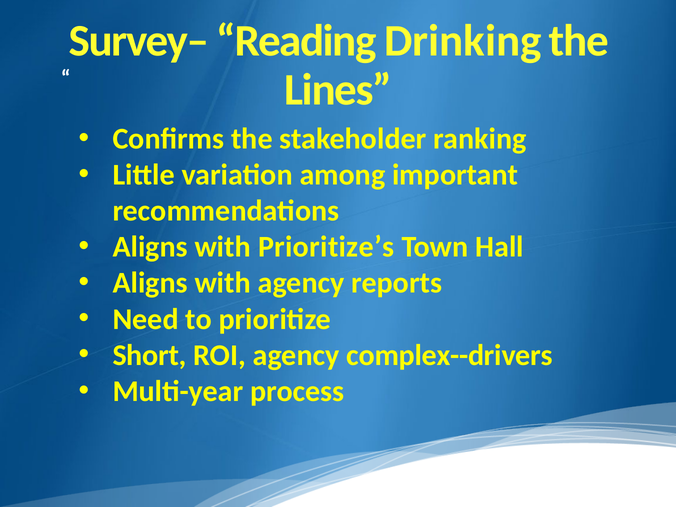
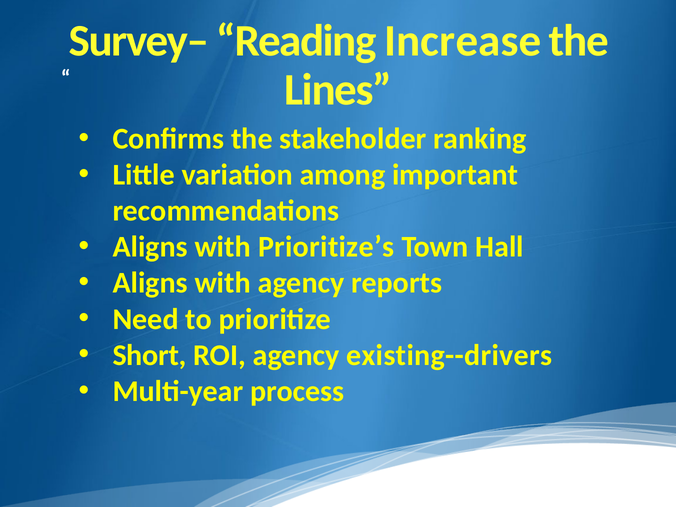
Drinking: Drinking -> Increase
complex--drivers: complex--drivers -> existing--drivers
